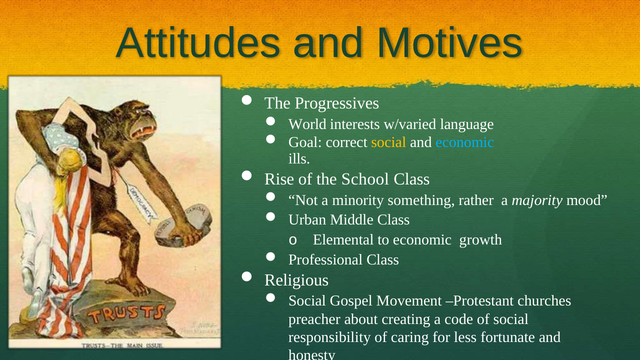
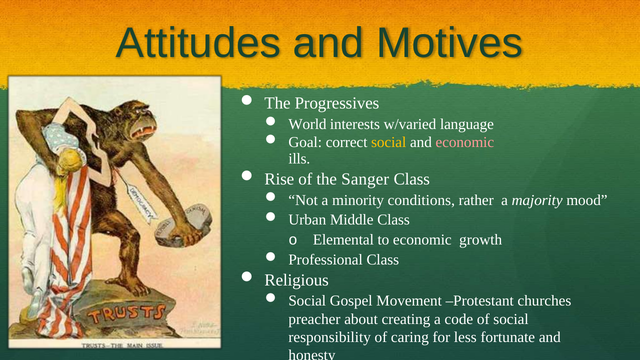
economic at (465, 142) colour: light blue -> pink
School: School -> Sanger
something: something -> conditions
